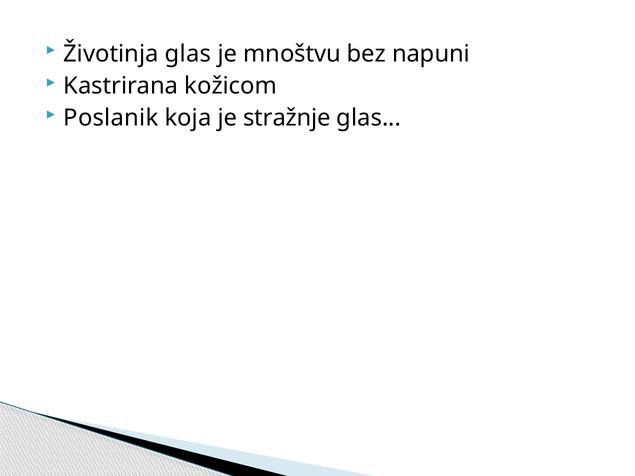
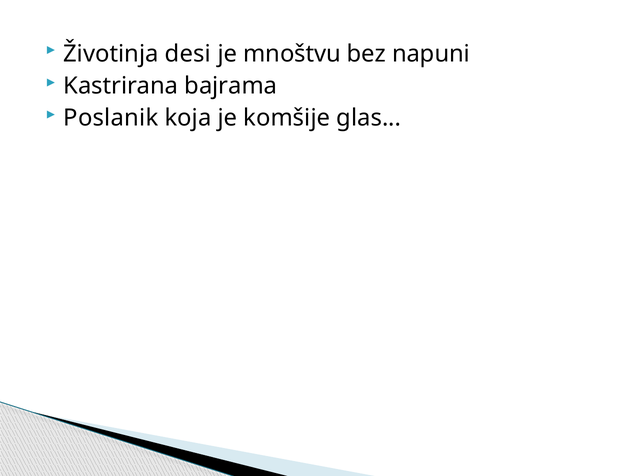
Životinja glas: glas -> desi
kožicom: kožicom -> bajrama
stražnje: stražnje -> komšije
